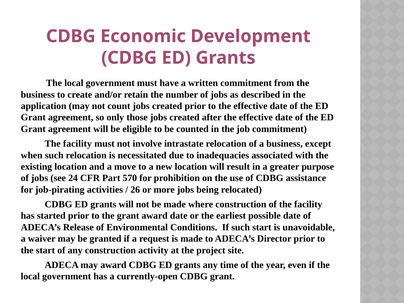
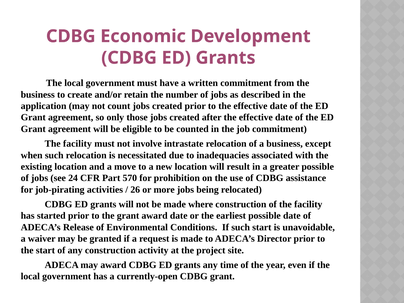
greater purpose: purpose -> possible
